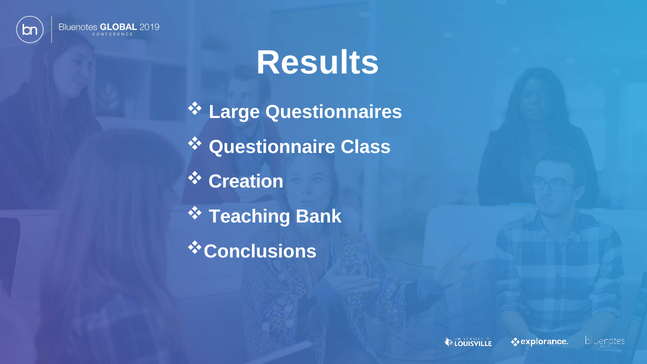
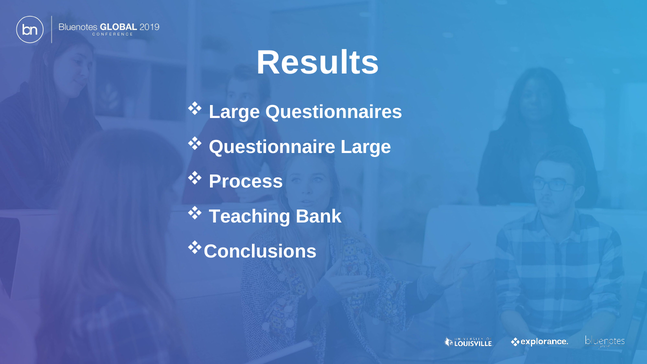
Questionnaire Class: Class -> Large
Creation: Creation -> Process
